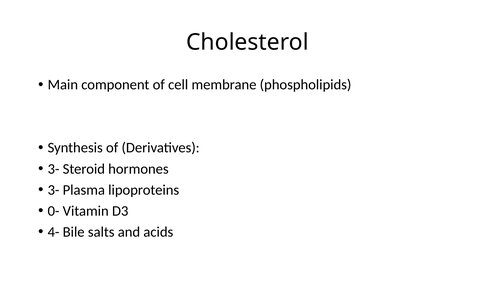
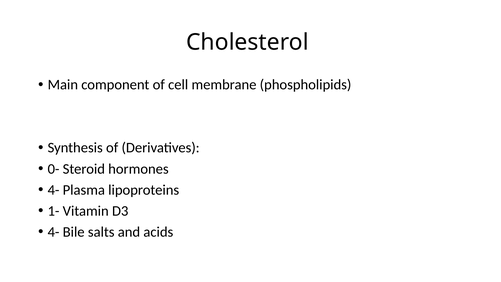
3- at (54, 169): 3- -> 0-
3- at (54, 190): 3- -> 4-
0-: 0- -> 1-
